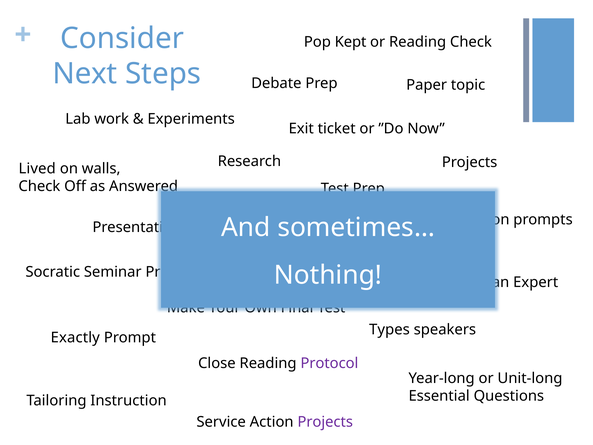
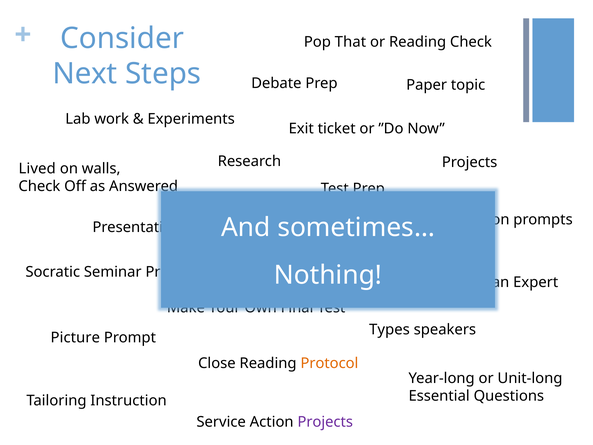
Kept: Kept -> That
Exactly: Exactly -> Picture
Protocol colour: purple -> orange
